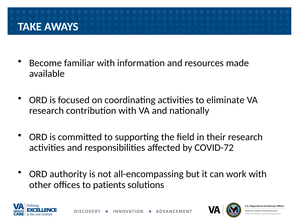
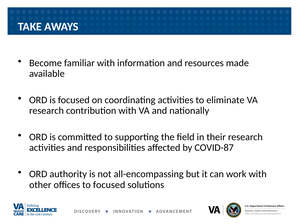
COVID-72: COVID-72 -> COVID-87
to patients: patients -> focused
